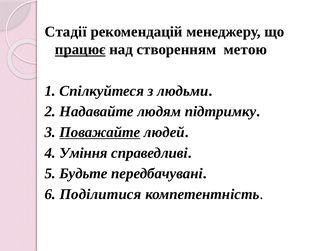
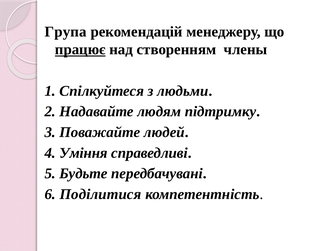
Стадії: Стадії -> Група
метою: метою -> члены
Поважайте underline: present -> none
